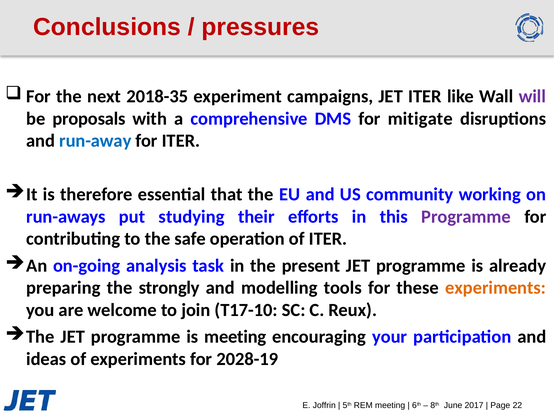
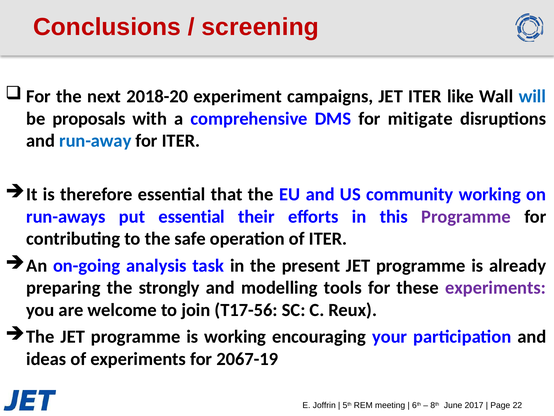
pressures: pressures -> screening
2018-35: 2018-35 -> 2018-20
will colour: purple -> blue
put studying: studying -> essential
experiments at (496, 287) colour: orange -> purple
T17-10: T17-10 -> T17-56
is meeting: meeting -> working
2028-19: 2028-19 -> 2067-19
